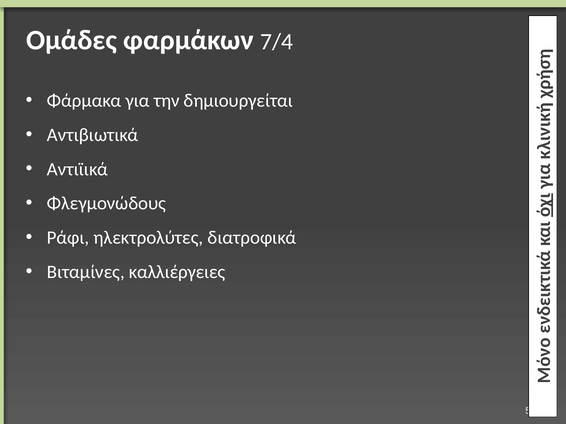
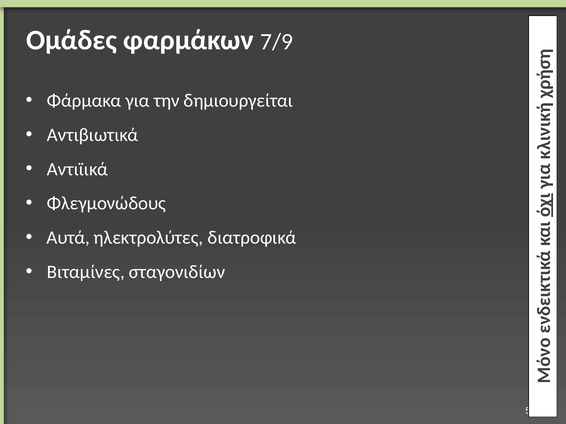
7/4: 7/4 -> 7/9
Ράφι: Ράφι -> Αυτά
καλλιέργειες: καλλιέργειες -> σταγονιδίων
